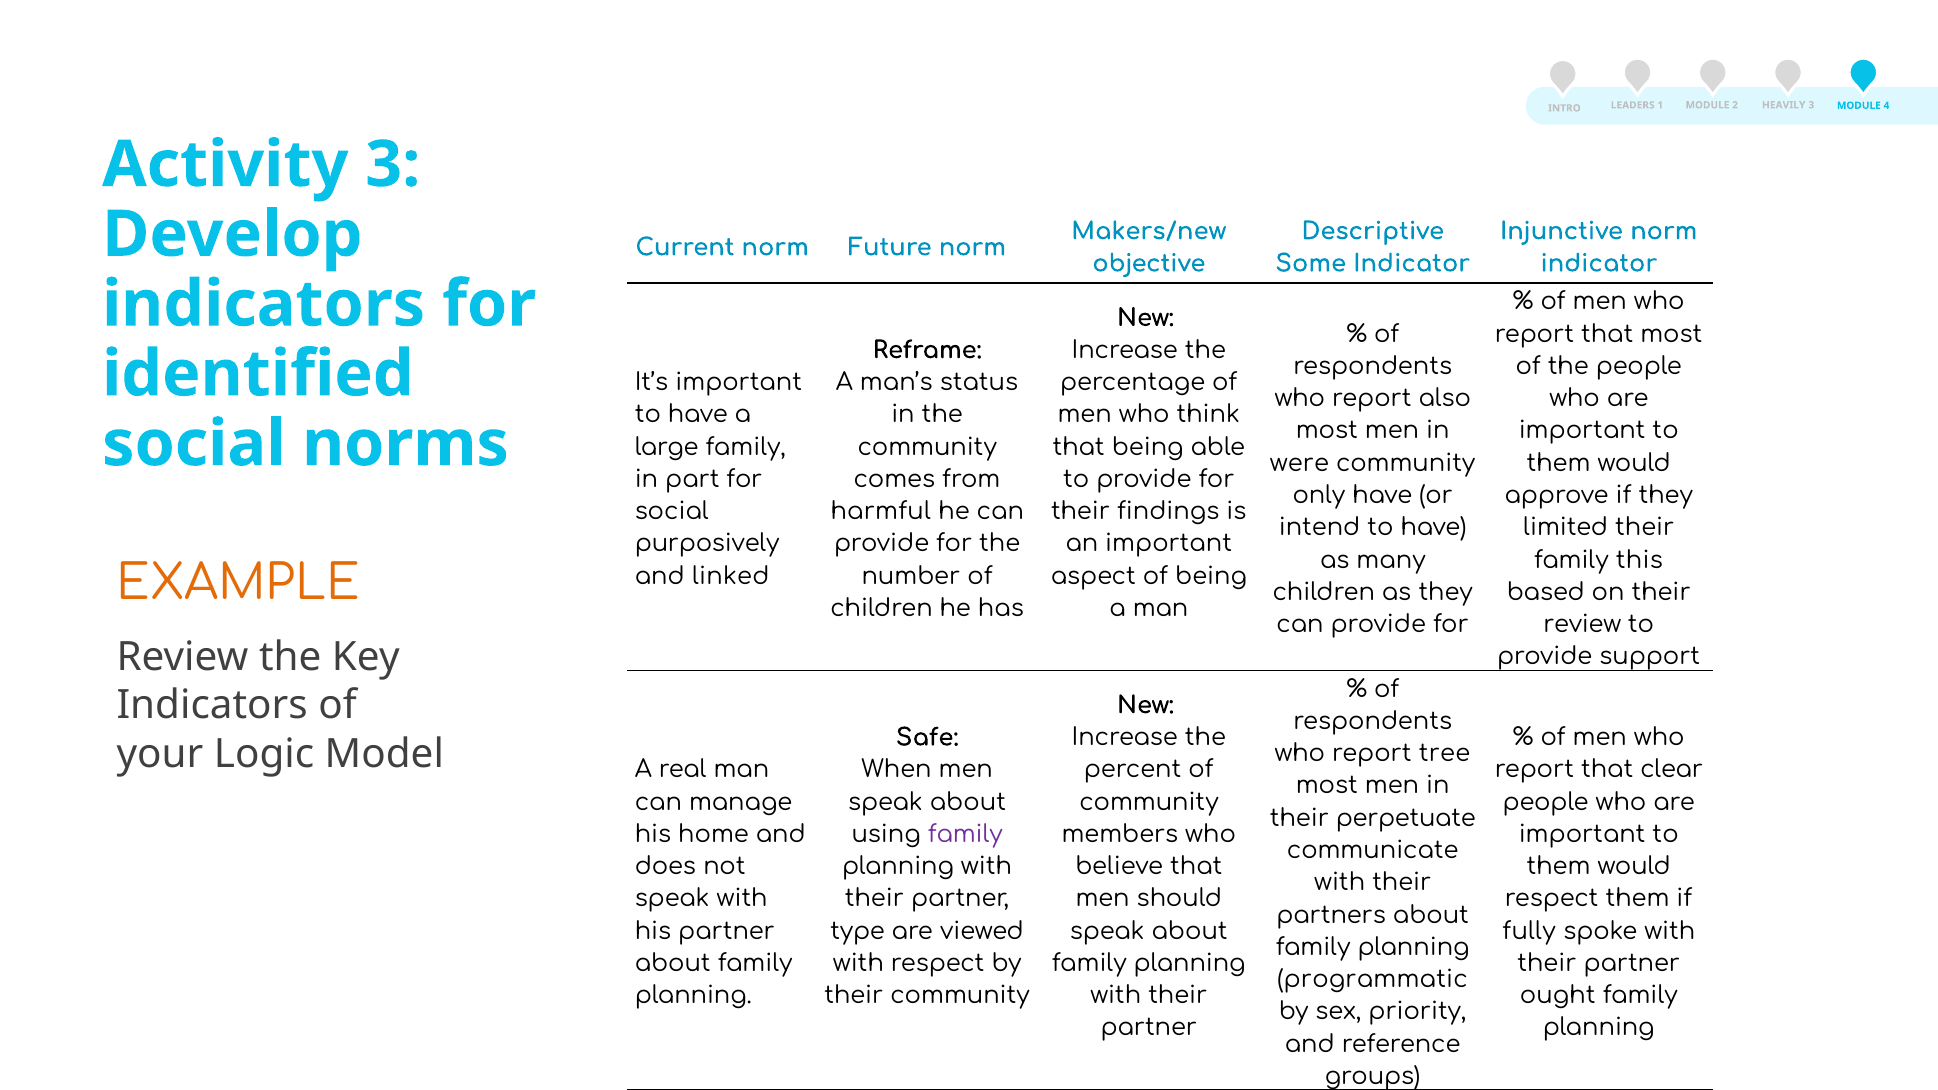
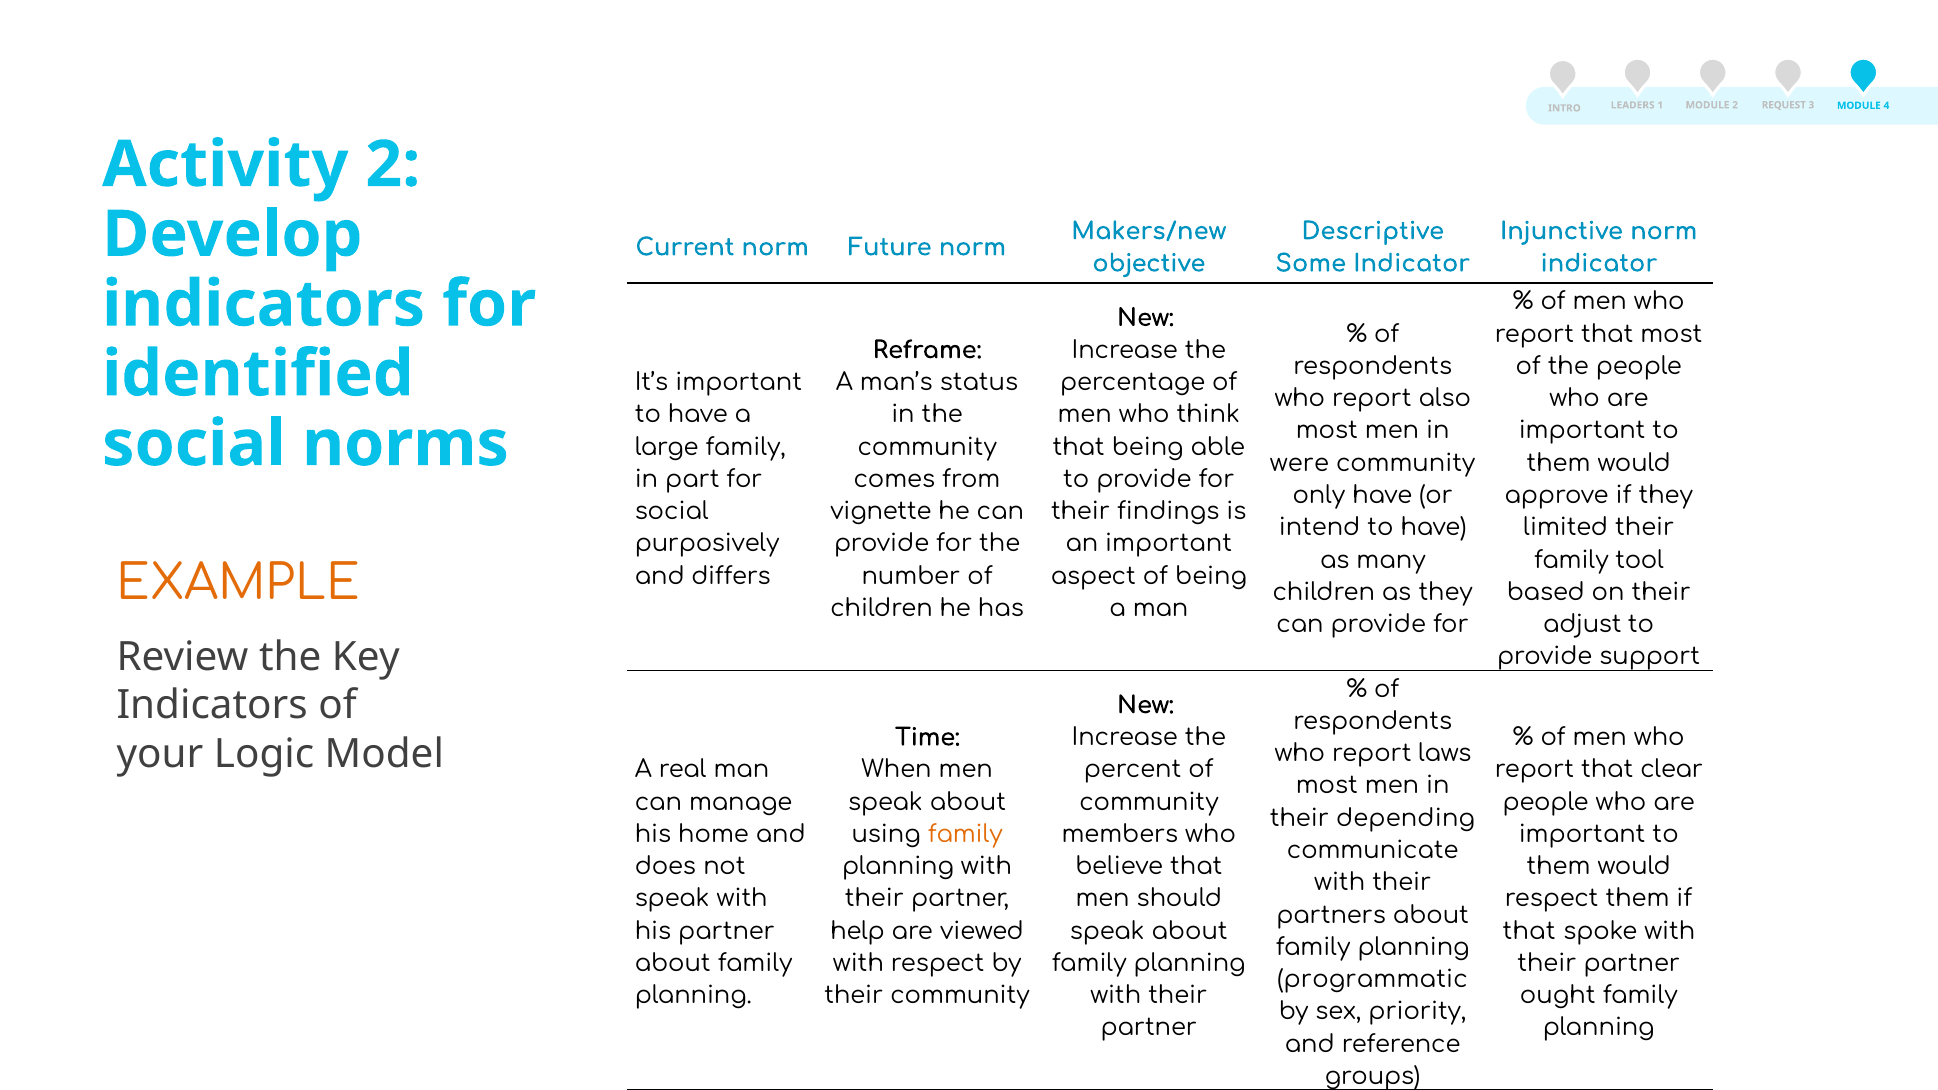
HEAVILY: HEAVILY -> REQUEST
Activity 3: 3 -> 2
harmful: harmful -> vignette
this: this -> tool
linked: linked -> differs
review at (1582, 625): review -> adjust
Safe: Safe -> Time
tree: tree -> laws
perpetuate: perpetuate -> depending
family at (965, 834) colour: purple -> orange
type: type -> help
fully at (1529, 931): fully -> that
